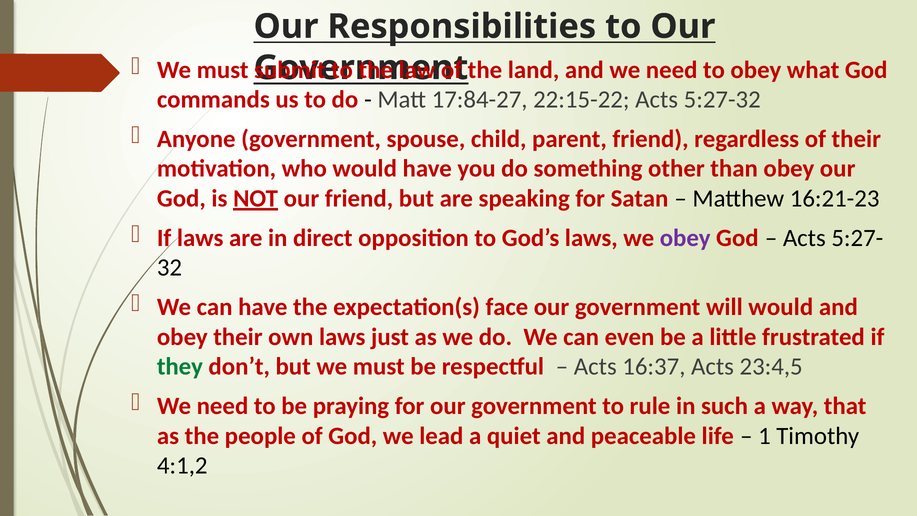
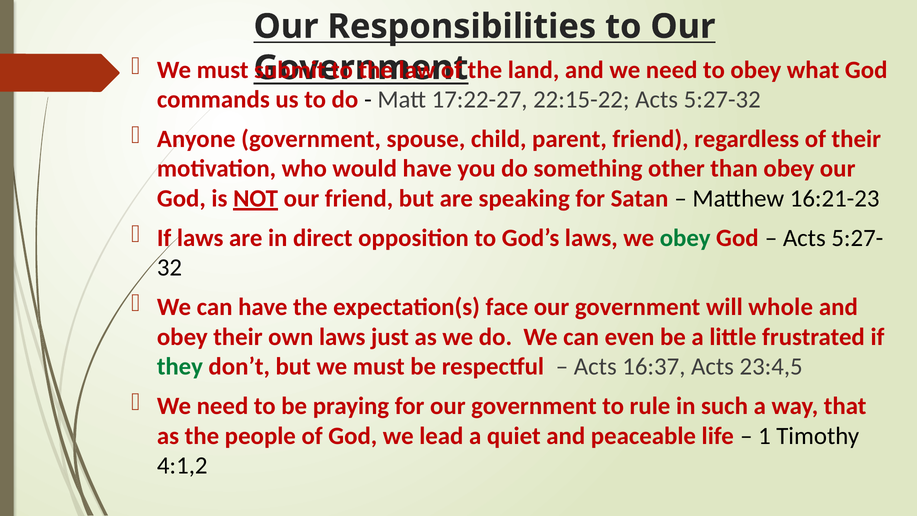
17:84-27: 17:84-27 -> 17:22-27
obey at (685, 238) colour: purple -> green
will would: would -> whole
